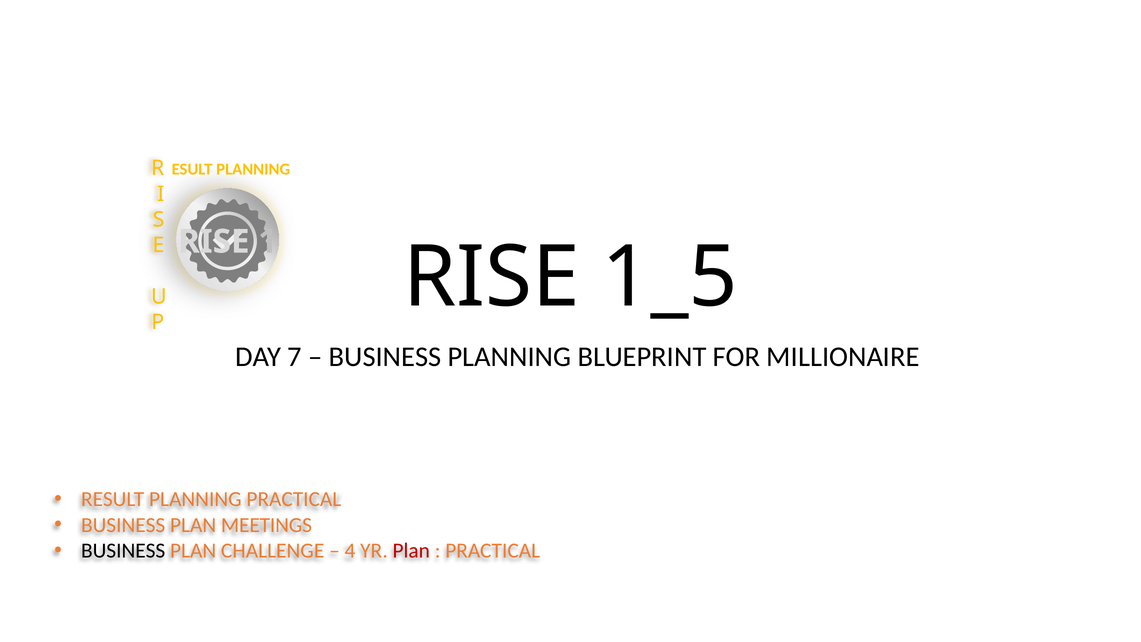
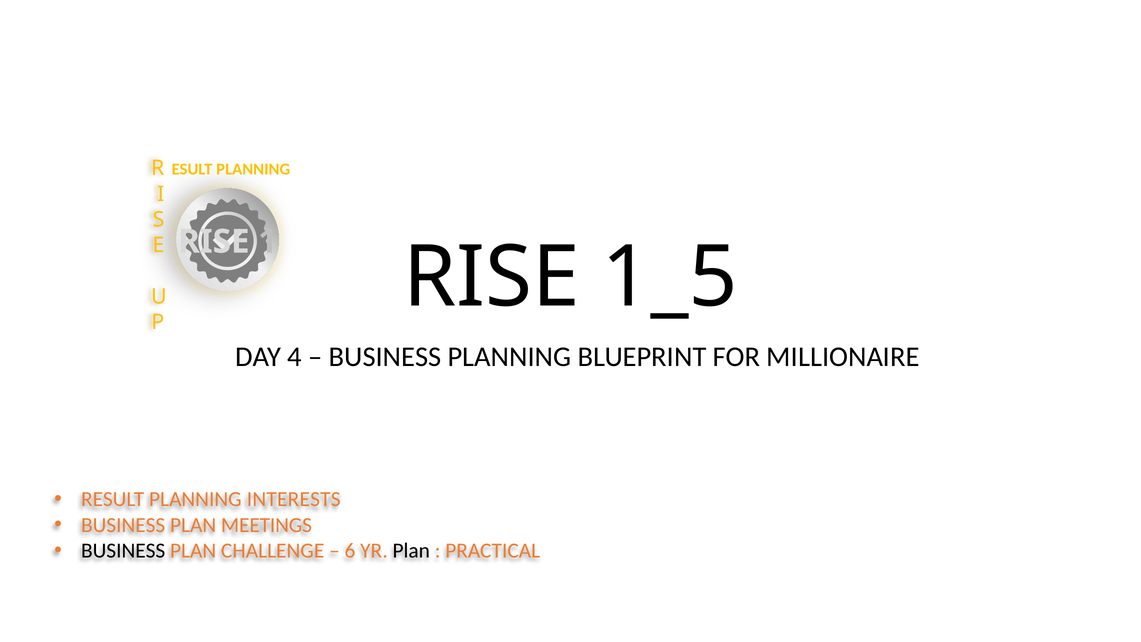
7: 7 -> 4
PLANNING PRACTICAL: PRACTICAL -> INTERESTS
4: 4 -> 6
Plan at (411, 550) colour: red -> black
